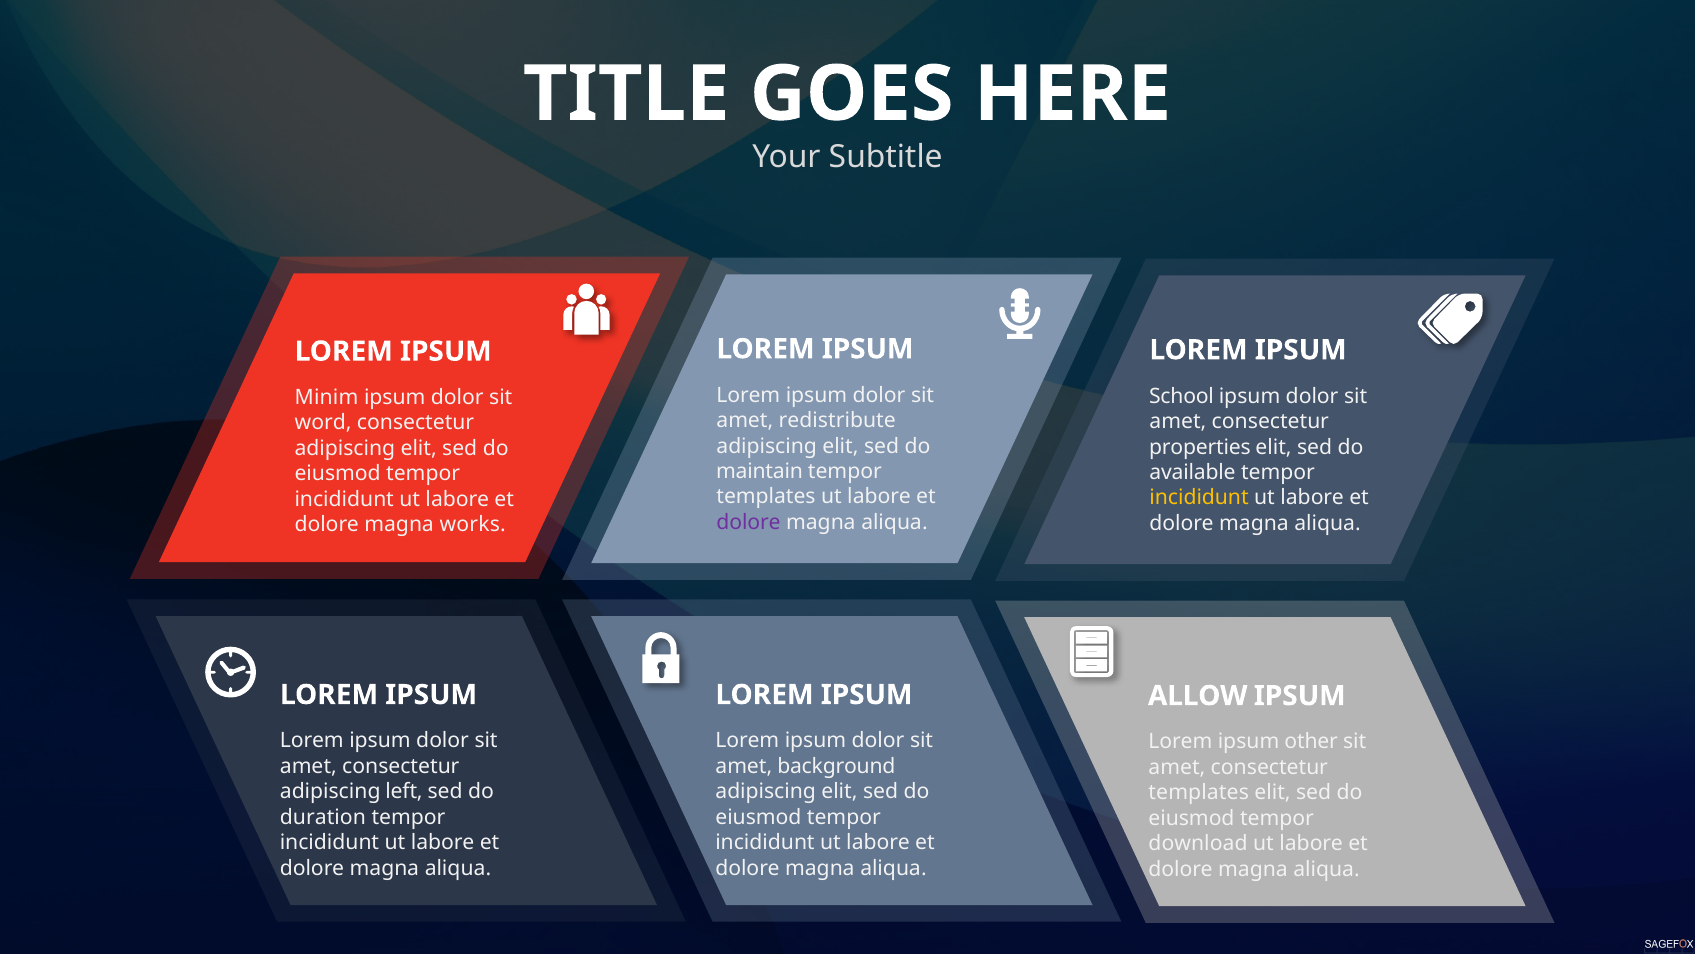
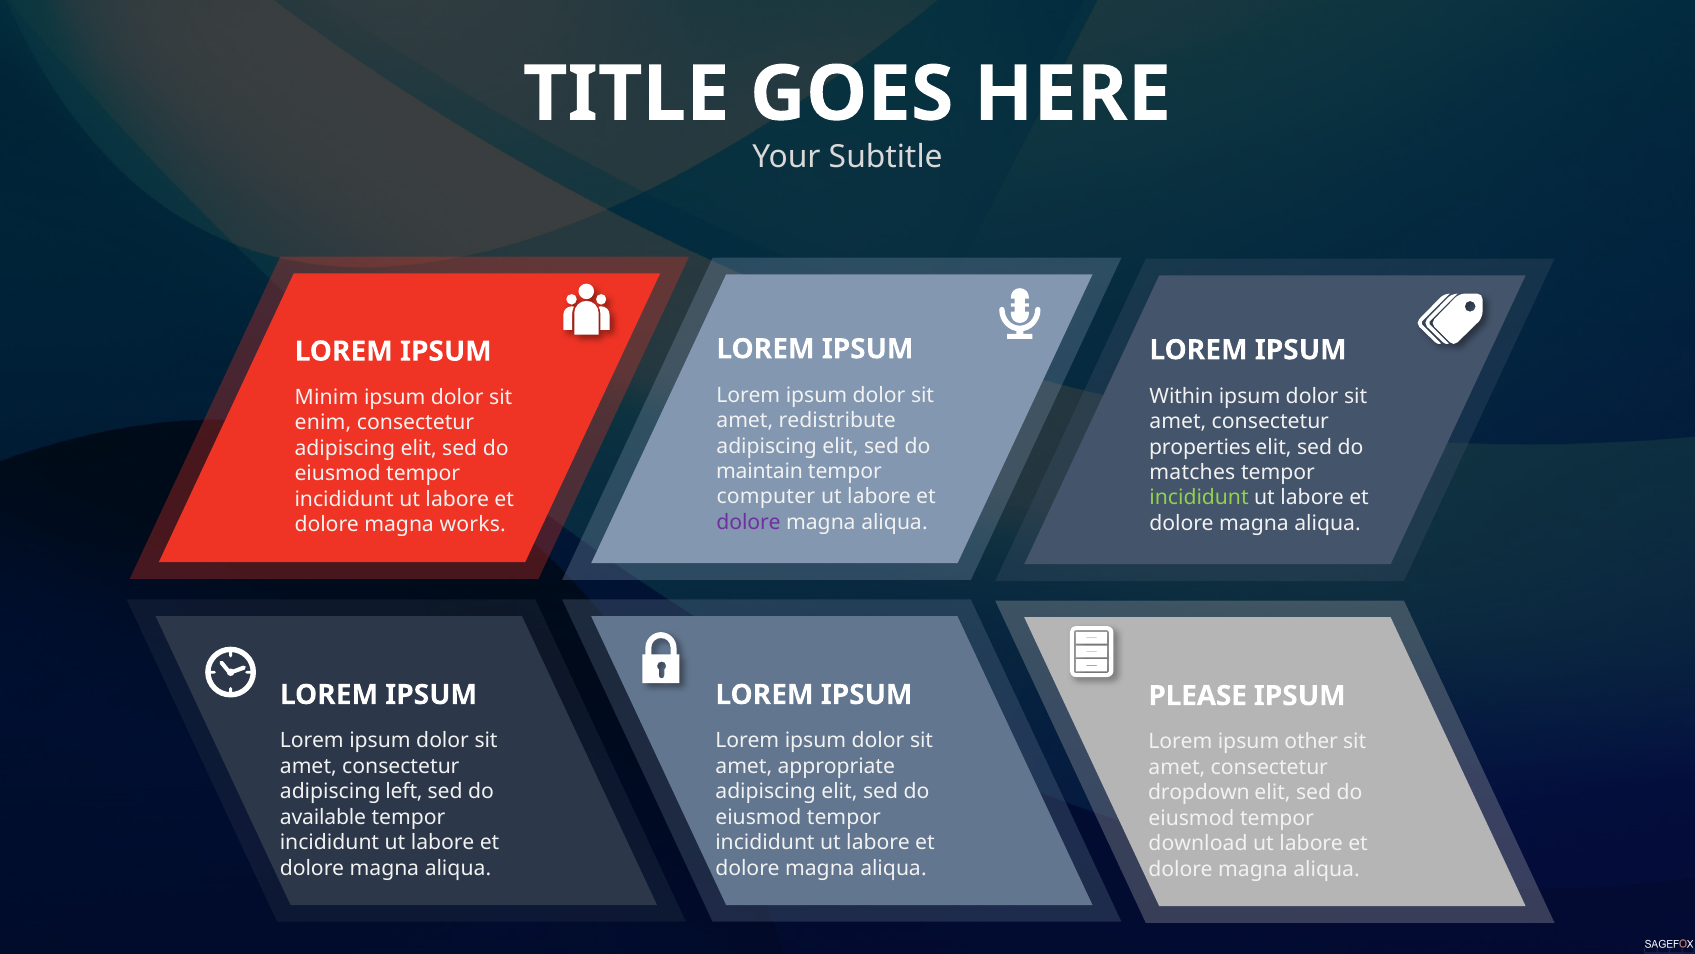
School: School -> Within
word: word -> enim
available: available -> matches
templates at (766, 497): templates -> computer
incididunt at (1199, 498) colour: yellow -> light green
ALLOW: ALLOW -> PLEASE
background: background -> appropriate
templates at (1199, 792): templates -> dropdown
duration: duration -> available
